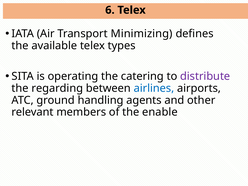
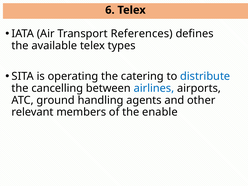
Minimizing: Minimizing -> References
distribute colour: purple -> blue
regarding: regarding -> cancelling
